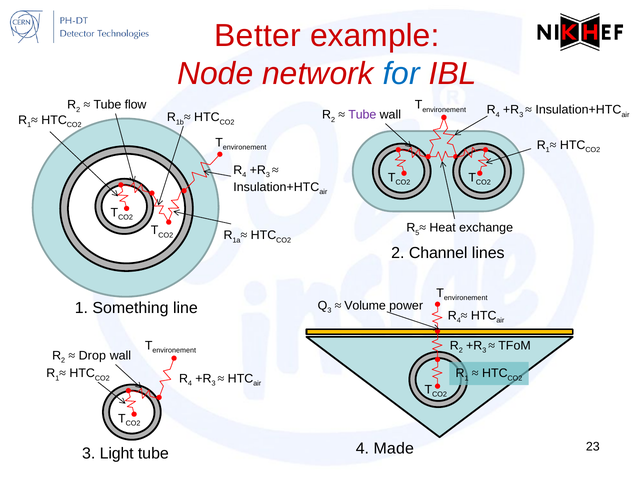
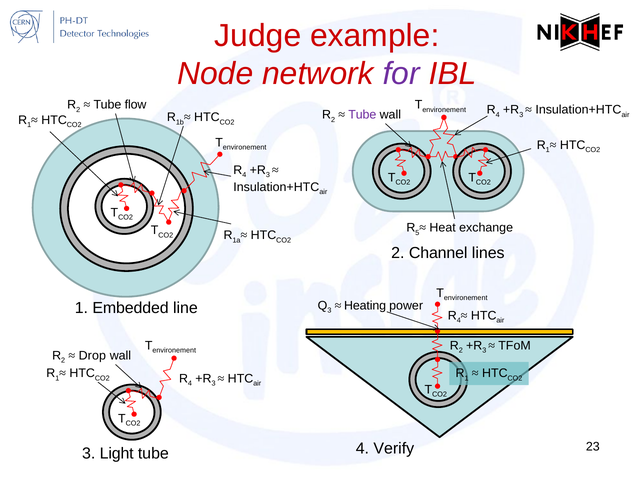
Better: Better -> Judge
for colour: blue -> purple
Volume: Volume -> Heating
Something: Something -> Embedded
Made: Made -> Verify
